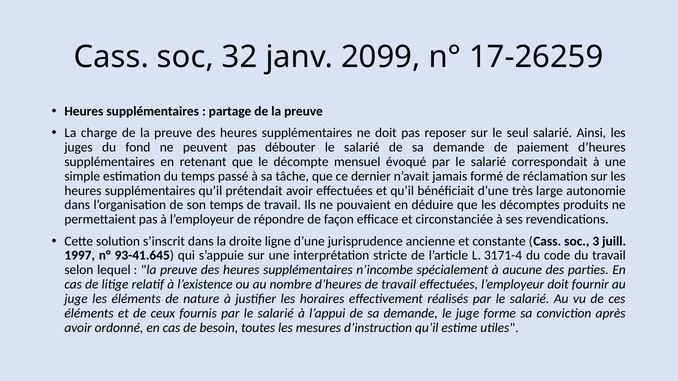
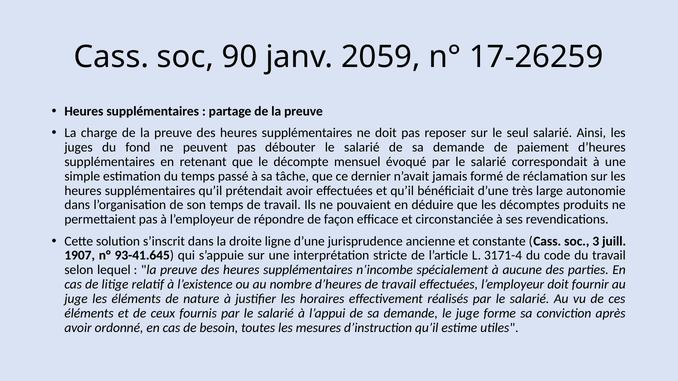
32: 32 -> 90
2099: 2099 -> 2059
1997: 1997 -> 1907
